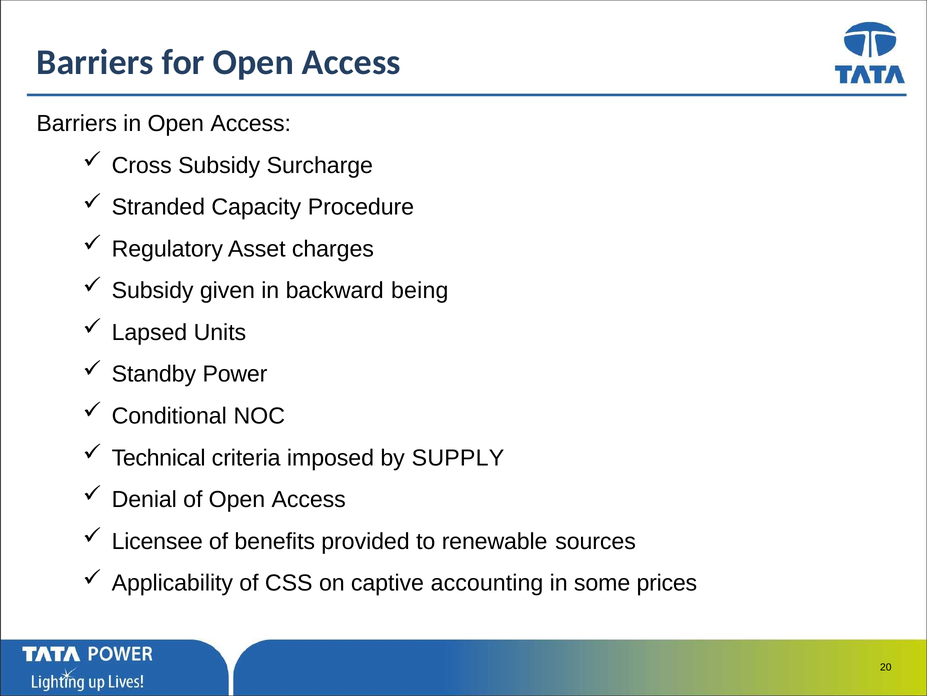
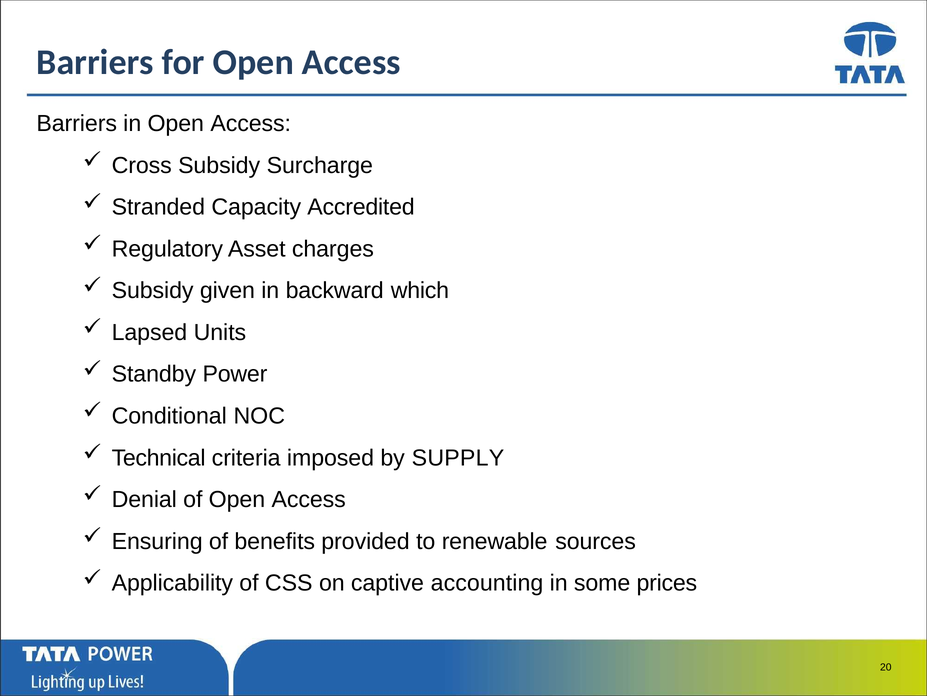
Procedure: Procedure -> Accredited
being: being -> which
Licensee: Licensee -> Ensuring
